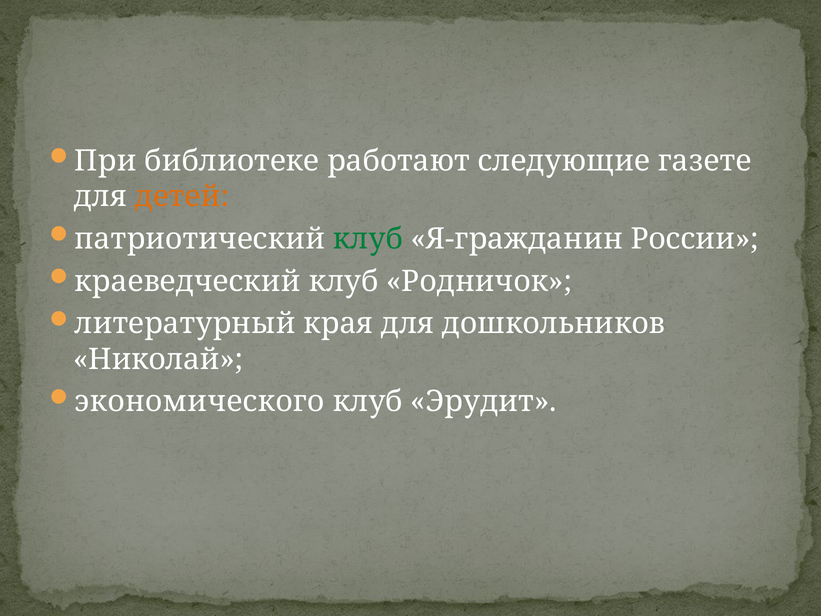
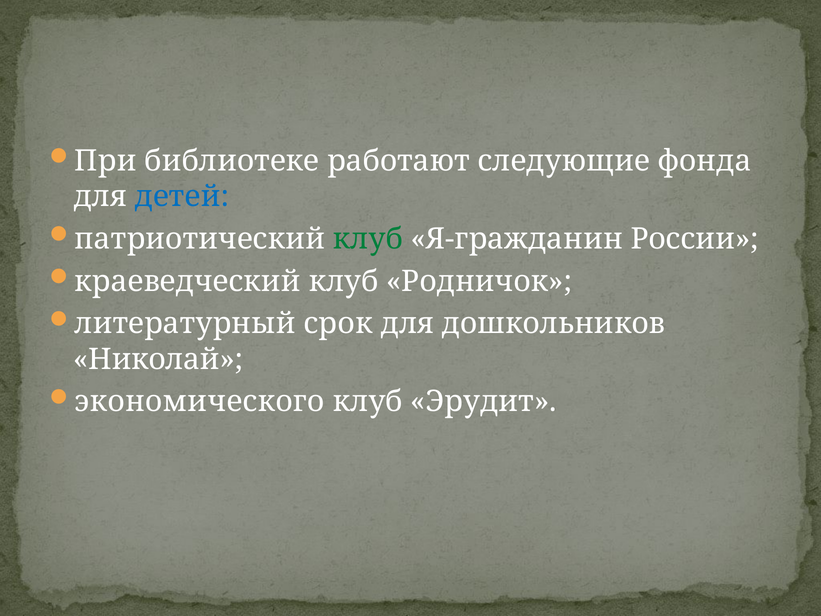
газете: газете -> фонда
детей colour: orange -> blue
края: края -> срок
